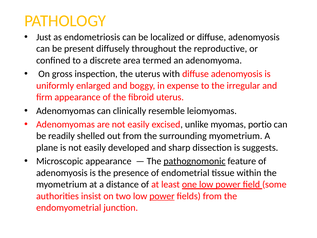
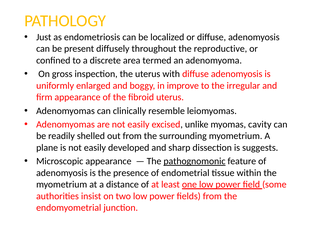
expense: expense -> improve
portio: portio -> cavity
power at (162, 196) underline: present -> none
